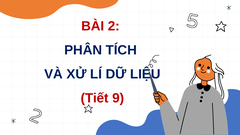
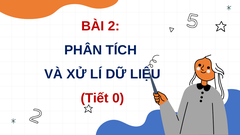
9: 9 -> 0
